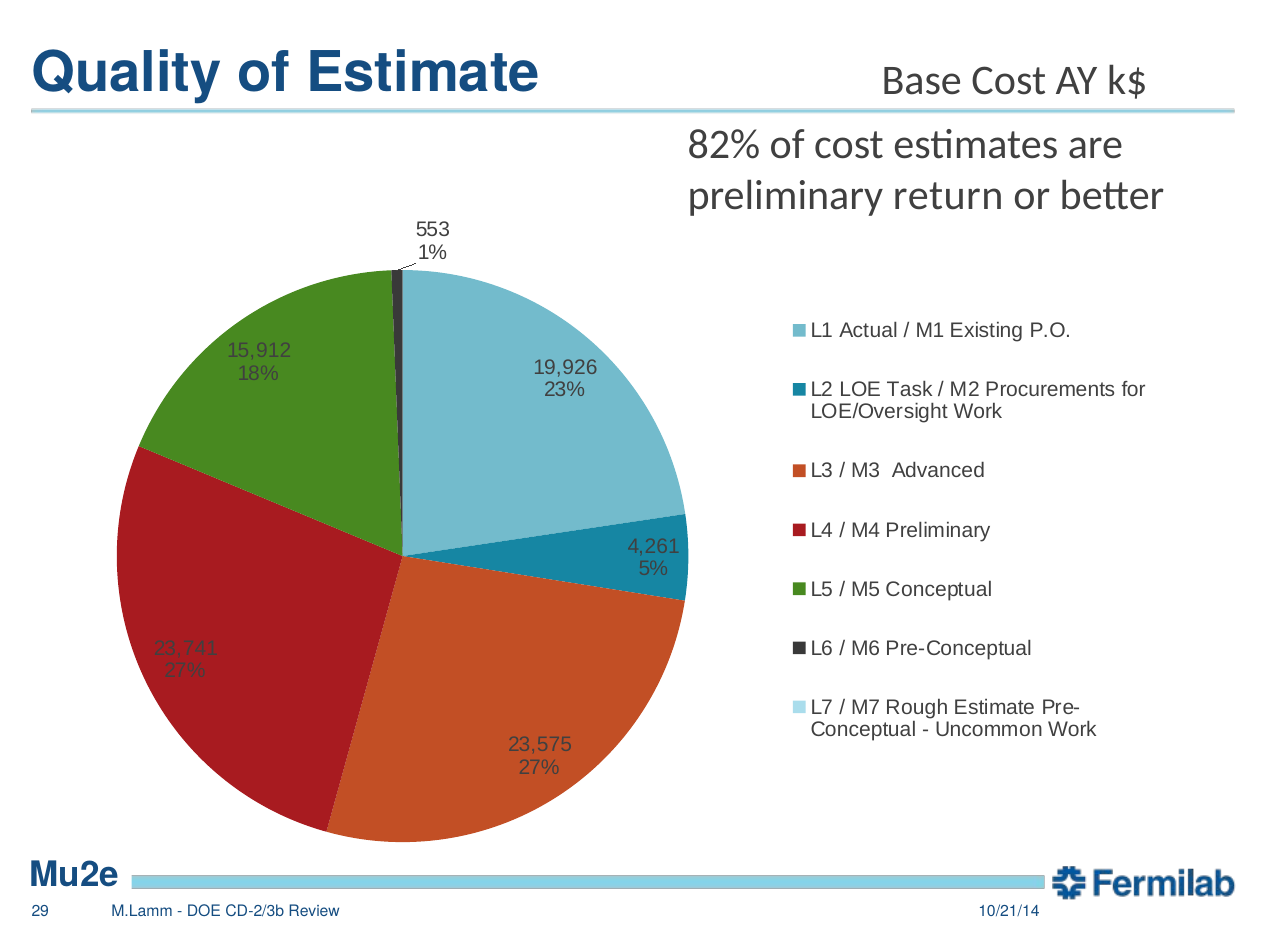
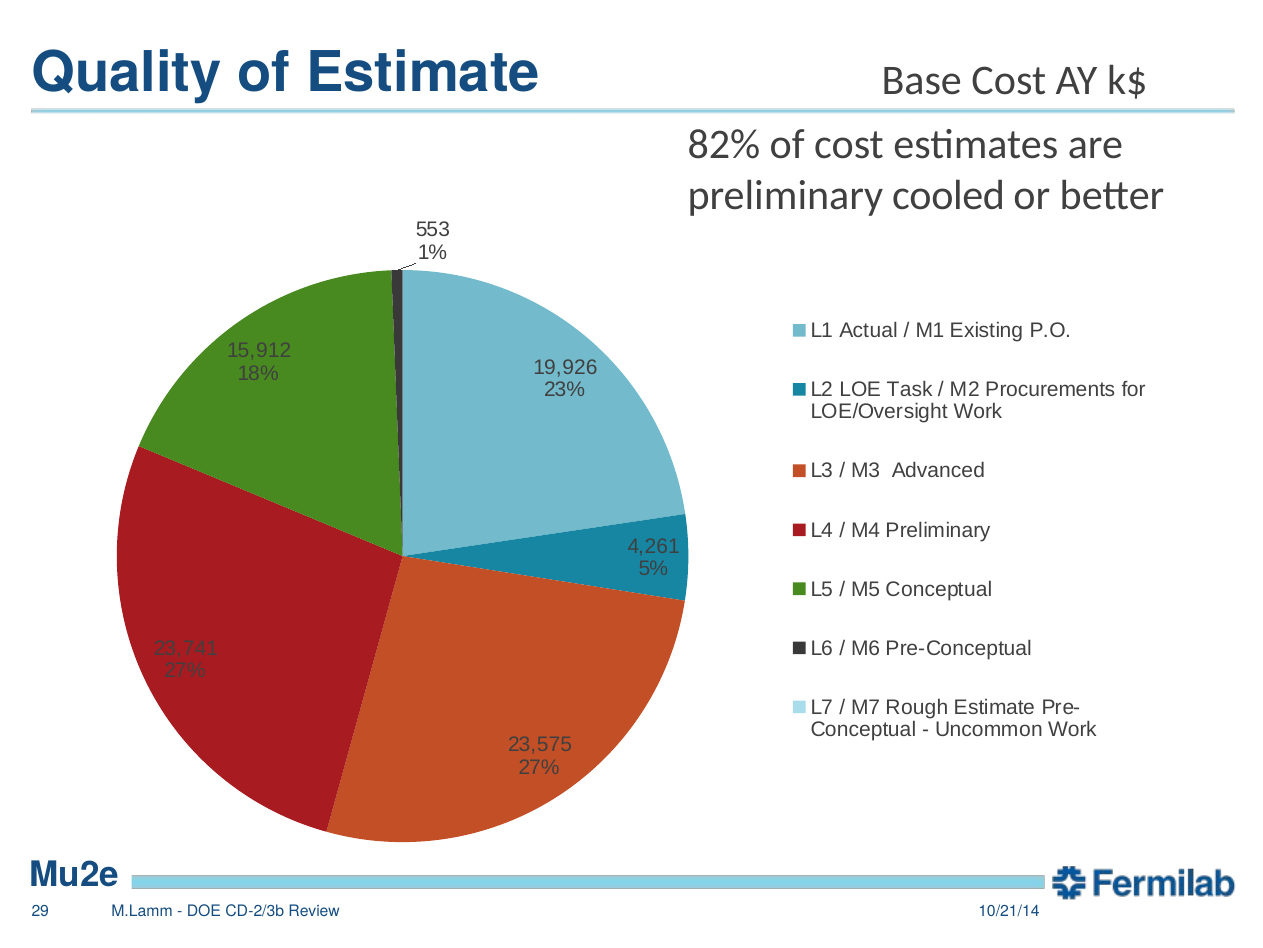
return: return -> cooled
